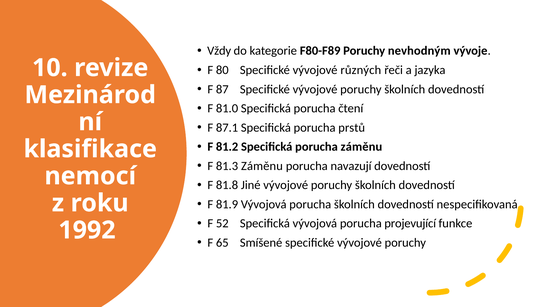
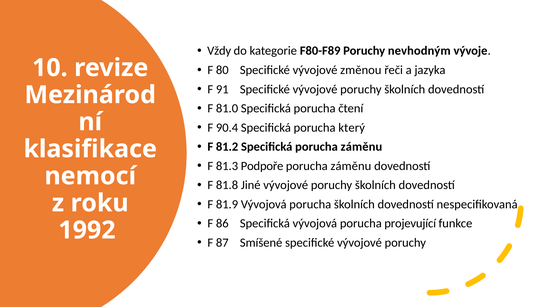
různých: různých -> změnou
87: 87 -> 91
87.1: 87.1 -> 90.4
prstů: prstů -> který
81.3 Záměnu: Záměnu -> Podpoře
navazují at (351, 166): navazují -> záměnu
52: 52 -> 86
65: 65 -> 87
